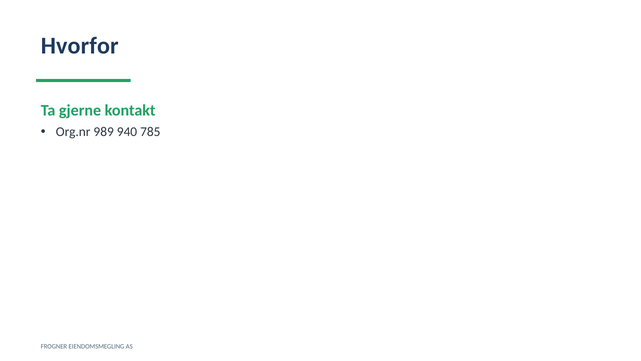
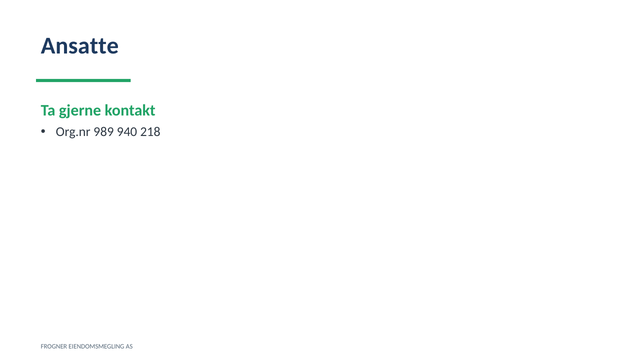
Hvorfor: Hvorfor -> Ansatte
785: 785 -> 218
